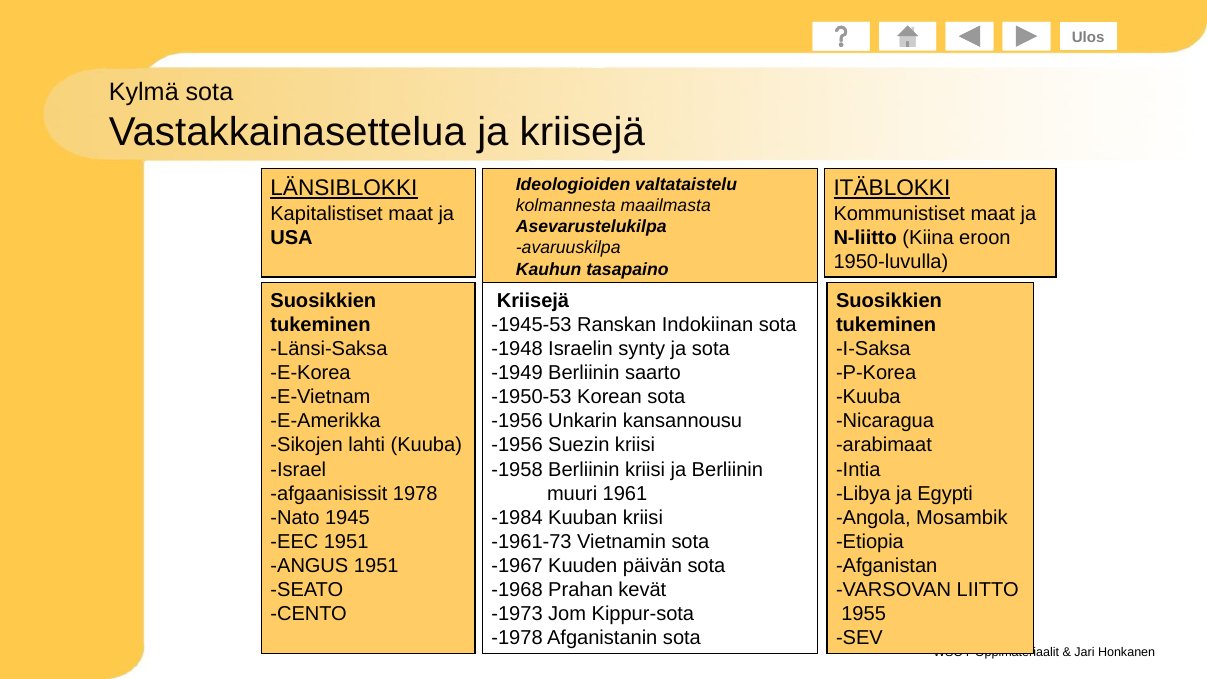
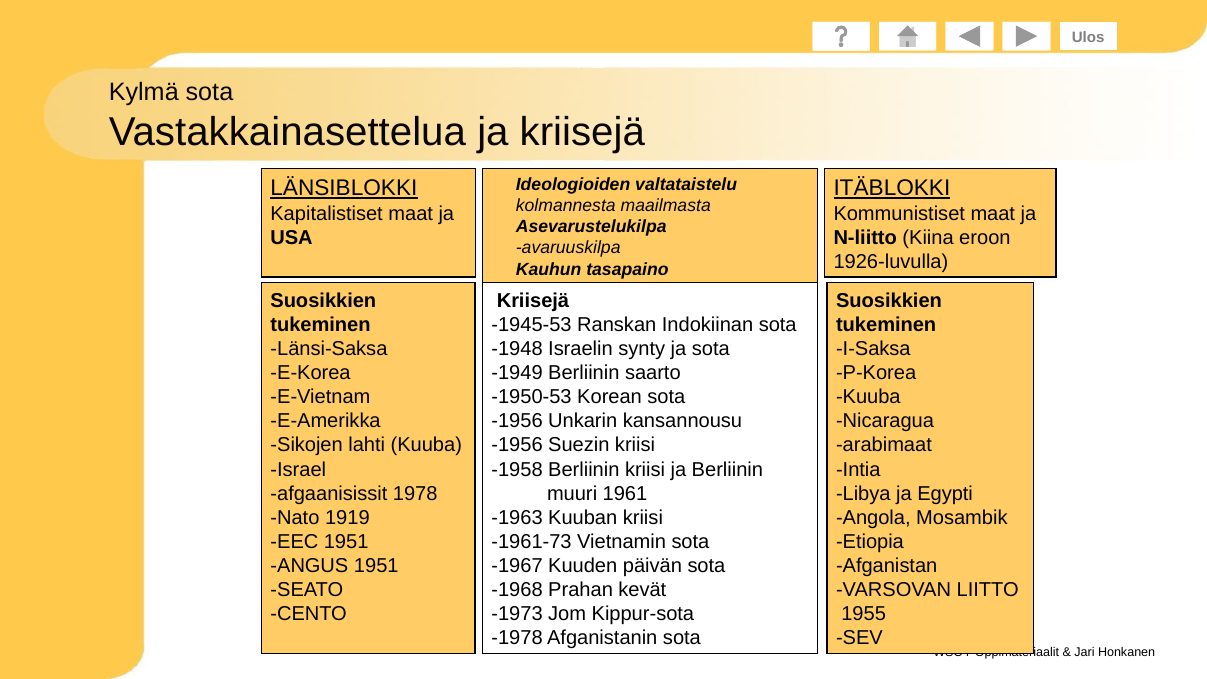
1950-luvulla: 1950-luvulla -> 1926-luvulla
1945: 1945 -> 1919
-1984: -1984 -> -1963
